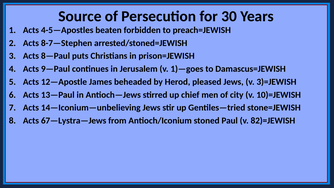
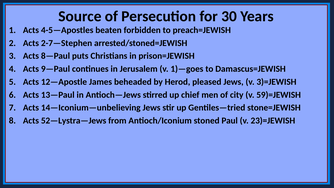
8-7—Stephen: 8-7—Stephen -> 2-7—Stephen
10)=JEWISH: 10)=JEWISH -> 59)=JEWISH
67—Lystra—Jews: 67—Lystra—Jews -> 52—Lystra—Jews
82)=JEWISH: 82)=JEWISH -> 23)=JEWISH
